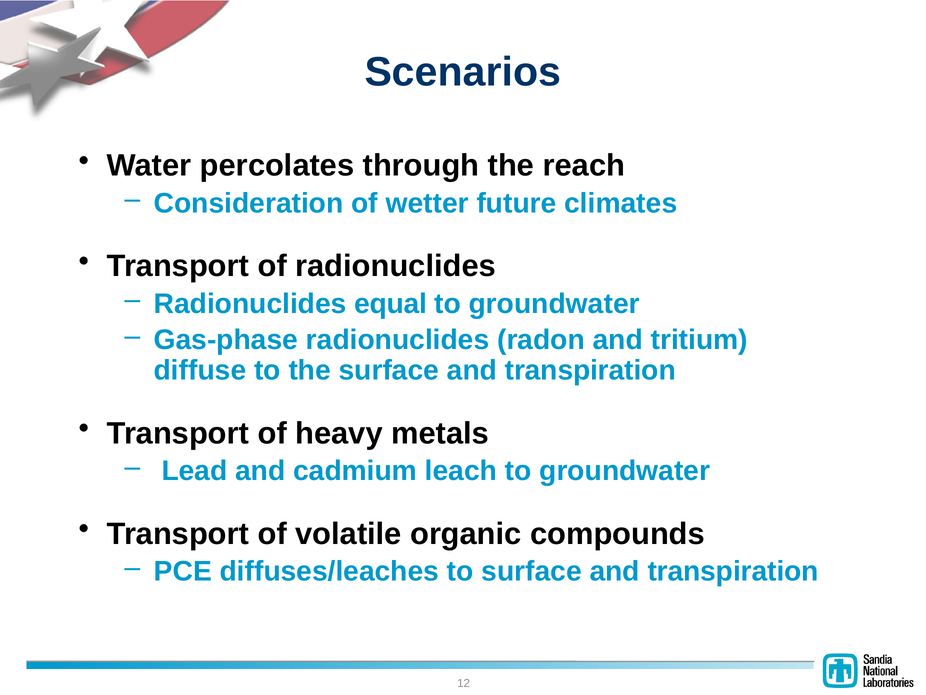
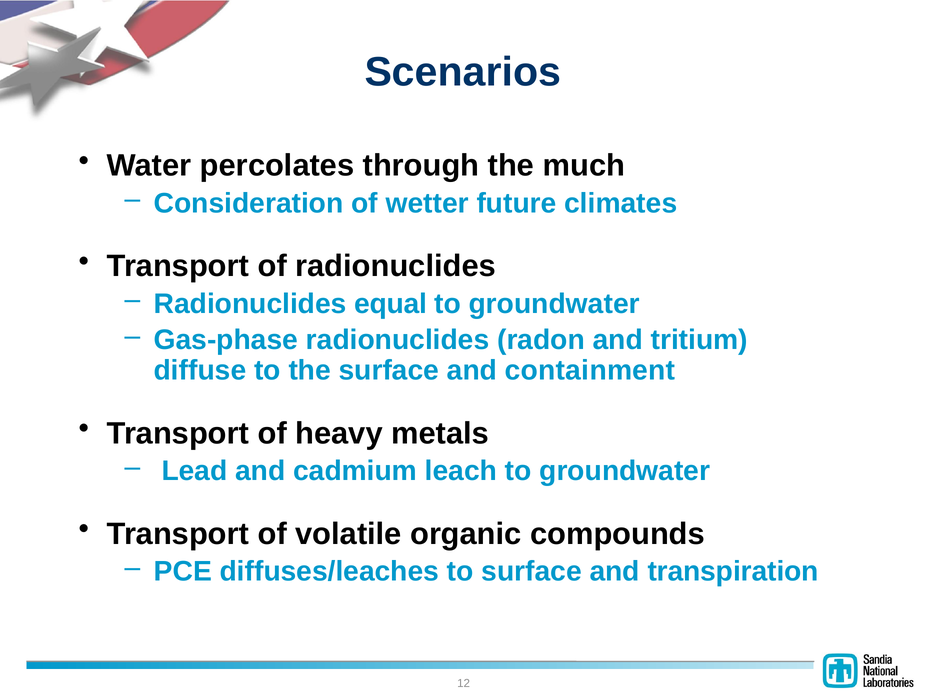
reach: reach -> much
the surface and transpiration: transpiration -> containment
